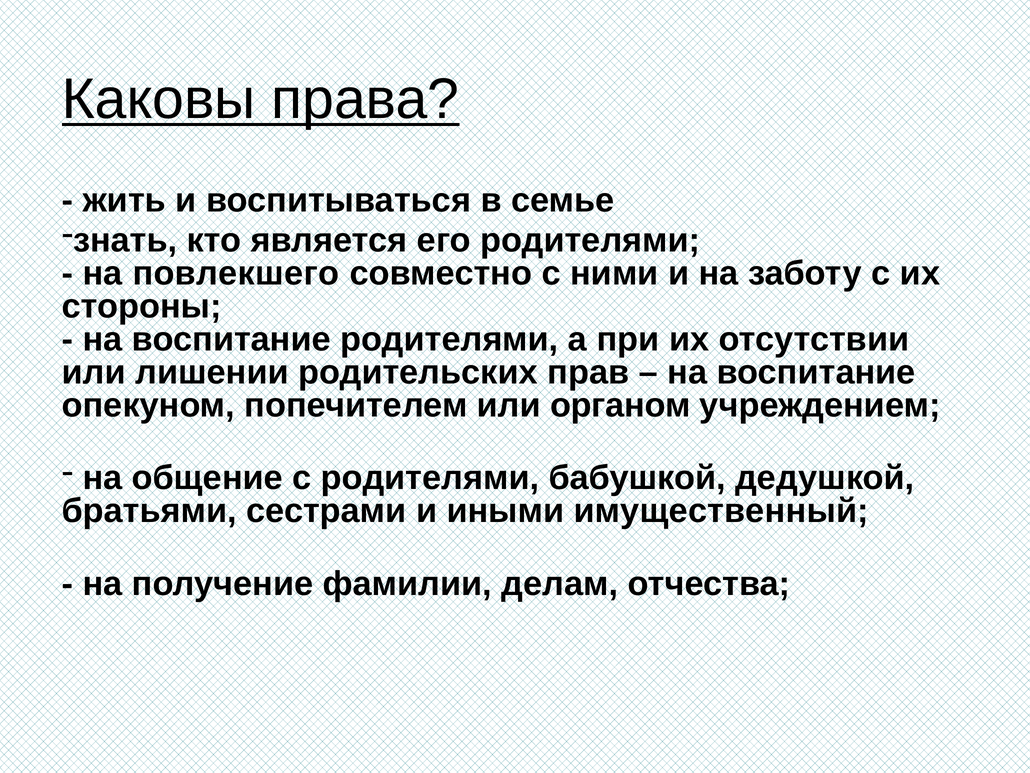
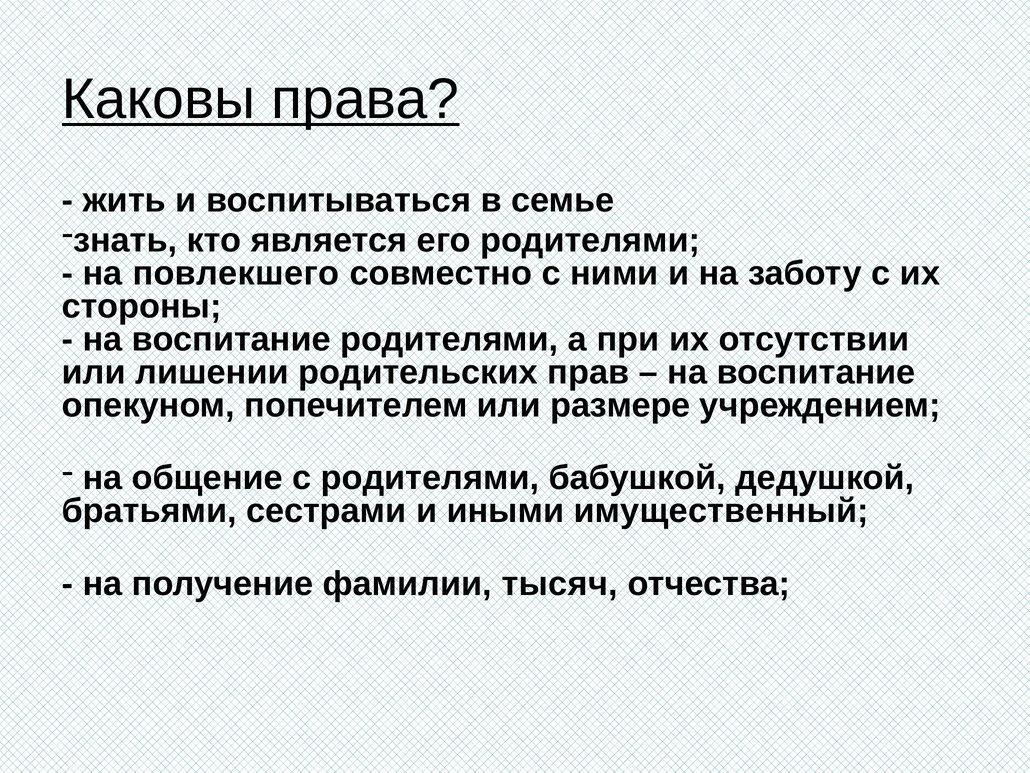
органом: органом -> размере
делам: делам -> тысяч
